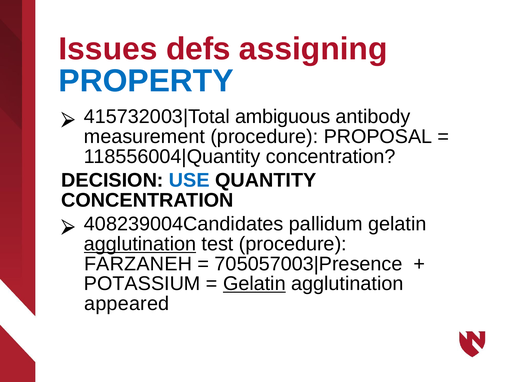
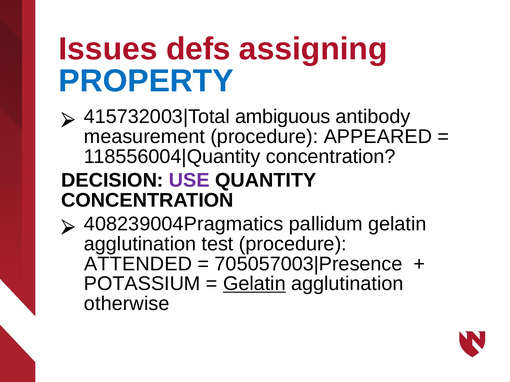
PROPOSAL: PROPOSAL -> APPEARED
USE colour: blue -> purple
408239004Candidates: 408239004Candidates -> 408239004Pragmatics
agglutination at (140, 244) underline: present -> none
FARZANEH: FARZANEH -> ATTENDED
appeared: appeared -> otherwise
